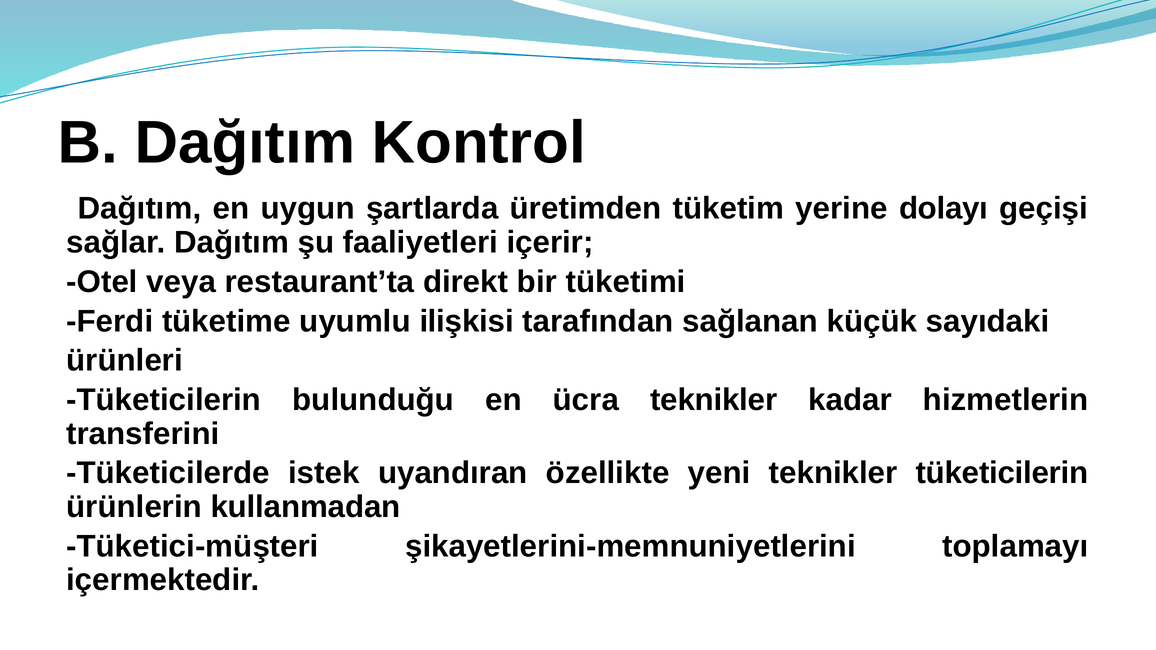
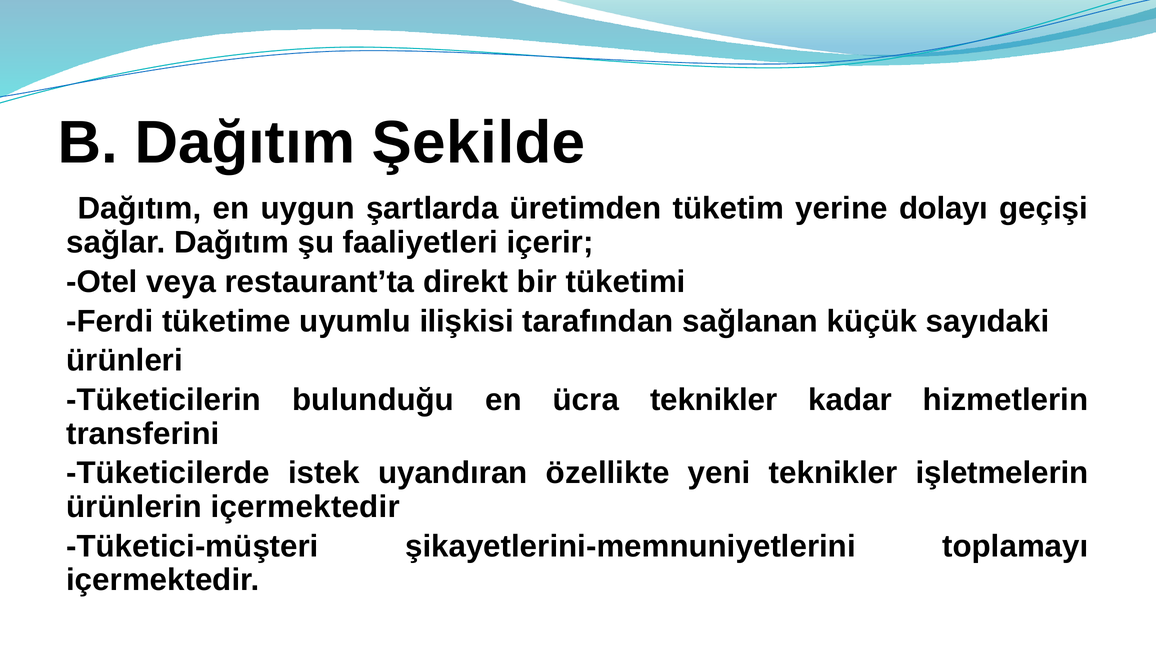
Kontrol: Kontrol -> Şekilde
teknikler tüketicilerin: tüketicilerin -> işletmelerin
ürünlerin kullanmadan: kullanmadan -> içermektedir
